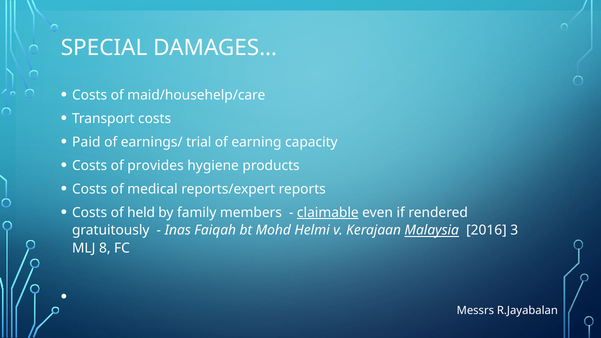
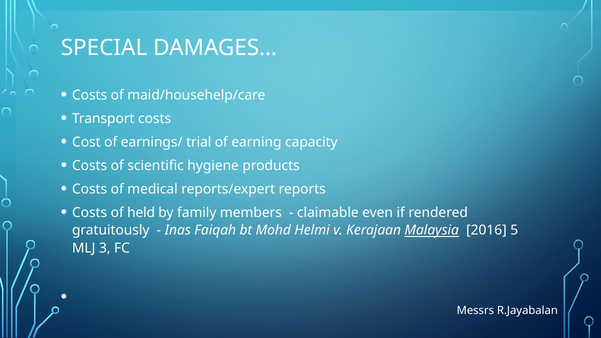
Paid: Paid -> Cost
provides: provides -> scientific
claimable underline: present -> none
3: 3 -> 5
8: 8 -> 3
